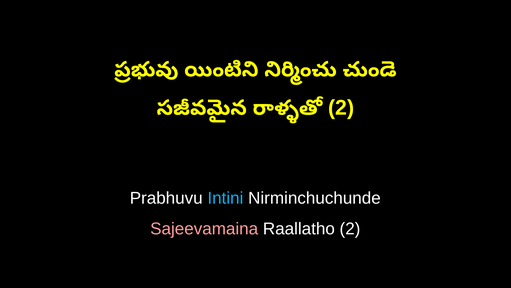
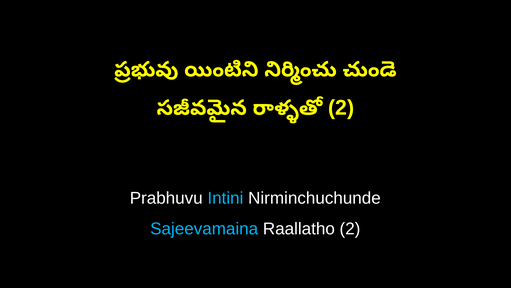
Sajeevamaina colour: pink -> light blue
